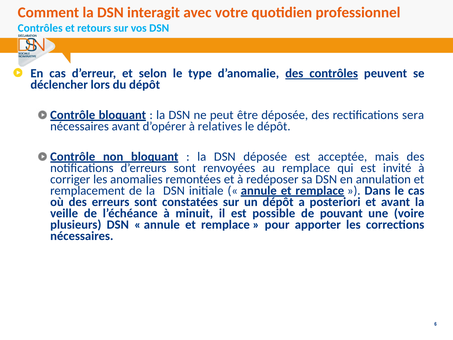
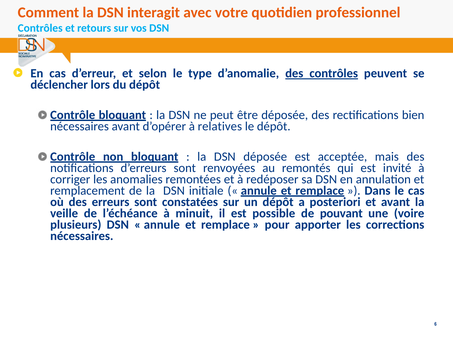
sera: sera -> bien
au remplace: remplace -> remontés
